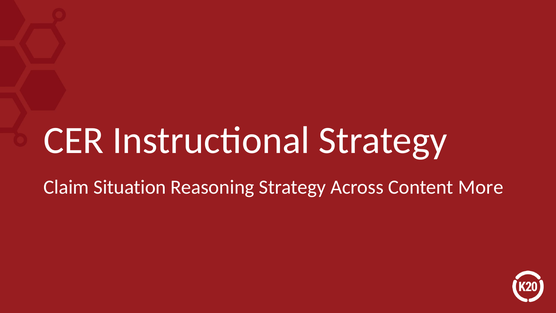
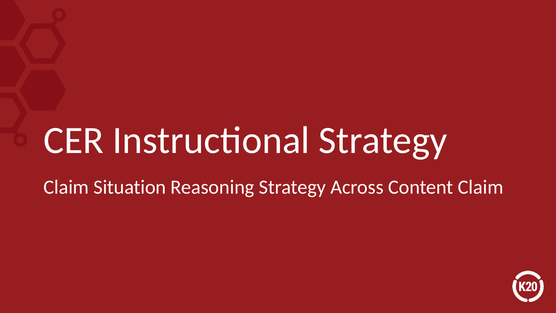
Content More: More -> Claim
